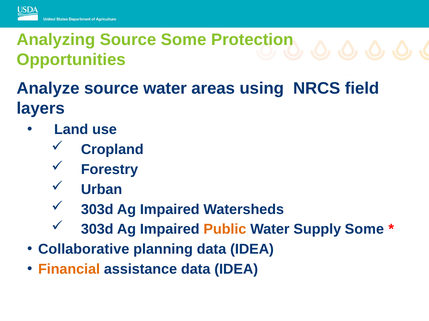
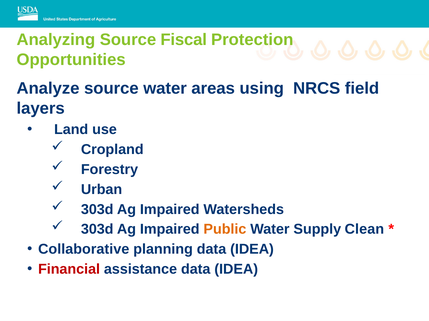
Source Some: Some -> Fiscal
Supply Some: Some -> Clean
Financial colour: orange -> red
